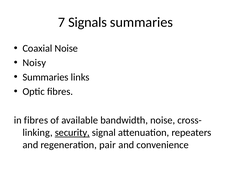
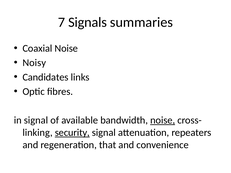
Summaries at (46, 77): Summaries -> Candidates
in fibres: fibres -> signal
noise at (163, 120) underline: none -> present
pair: pair -> that
